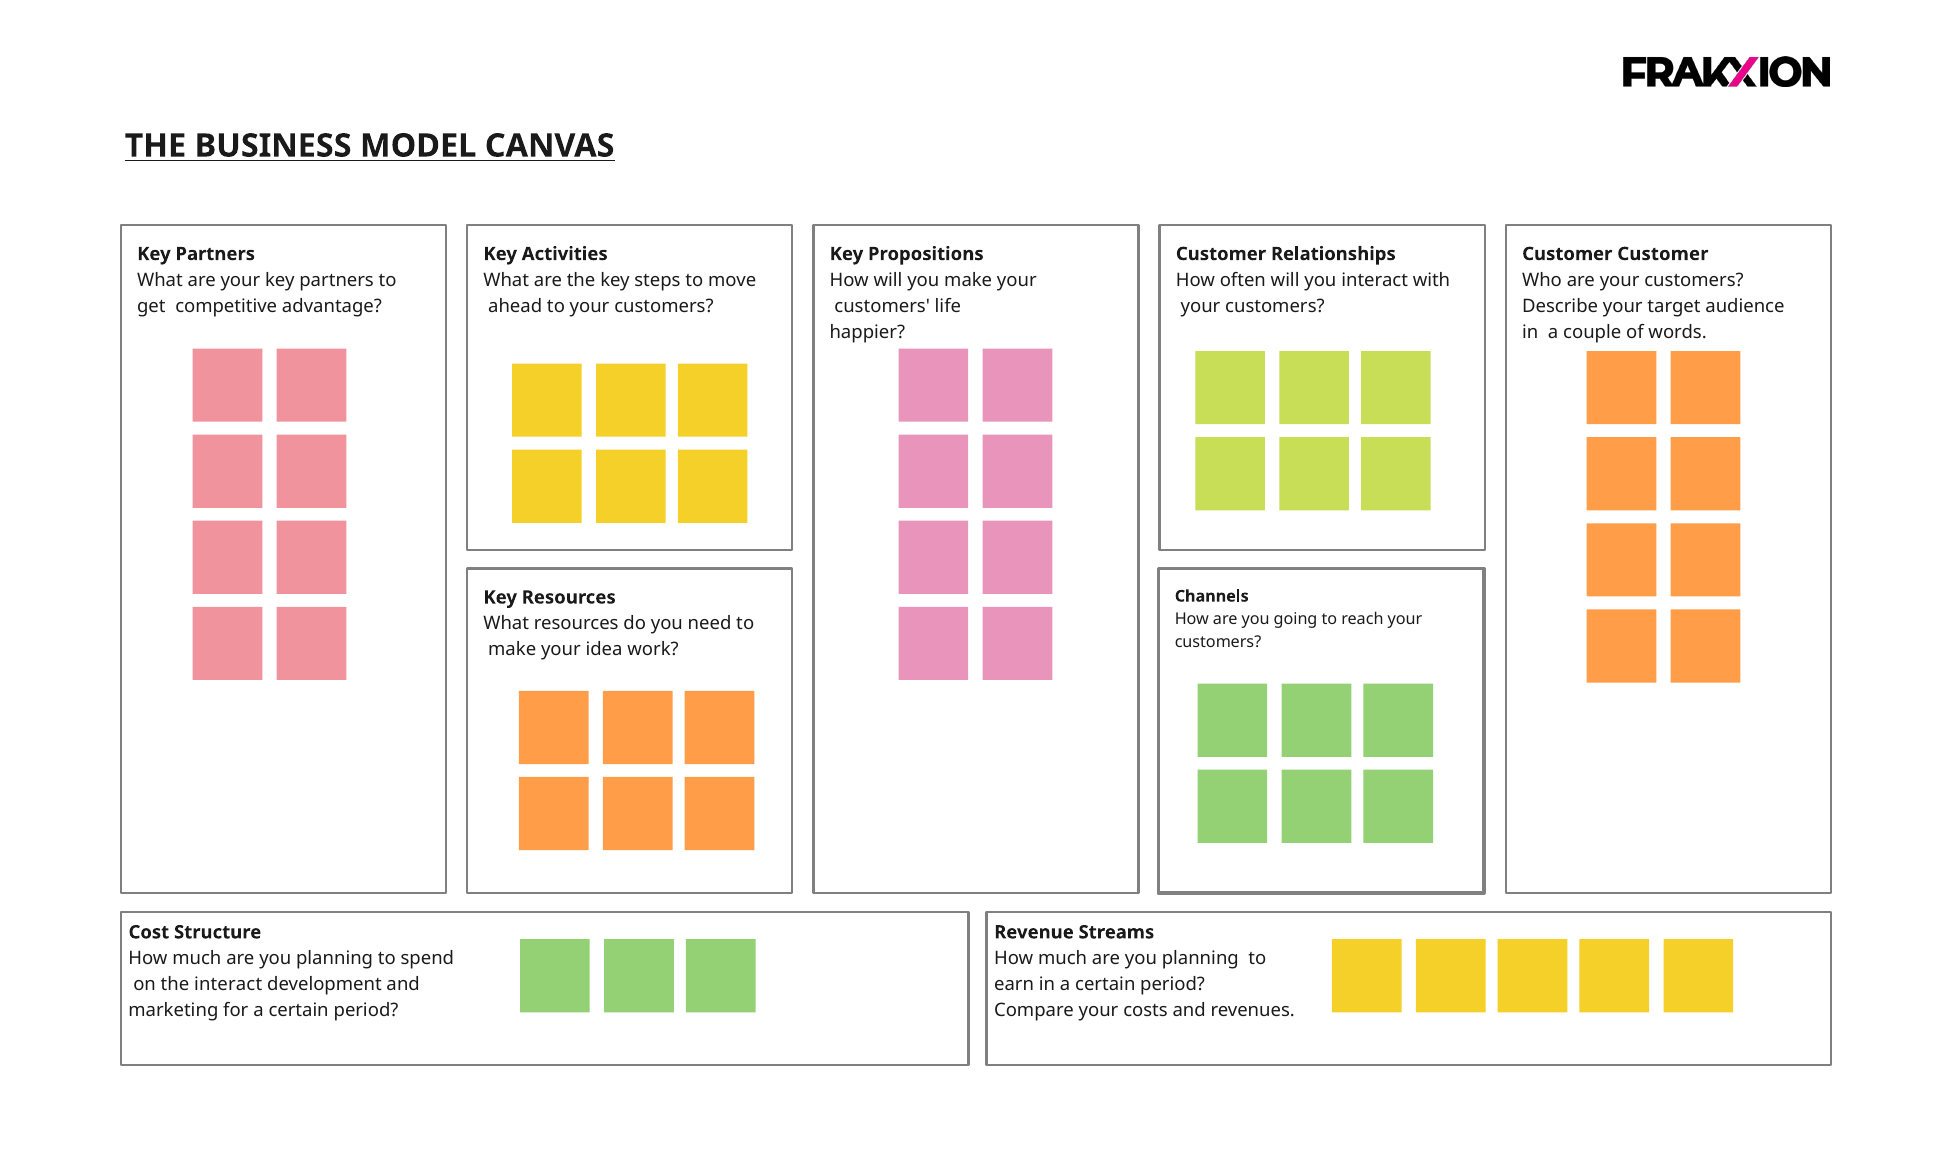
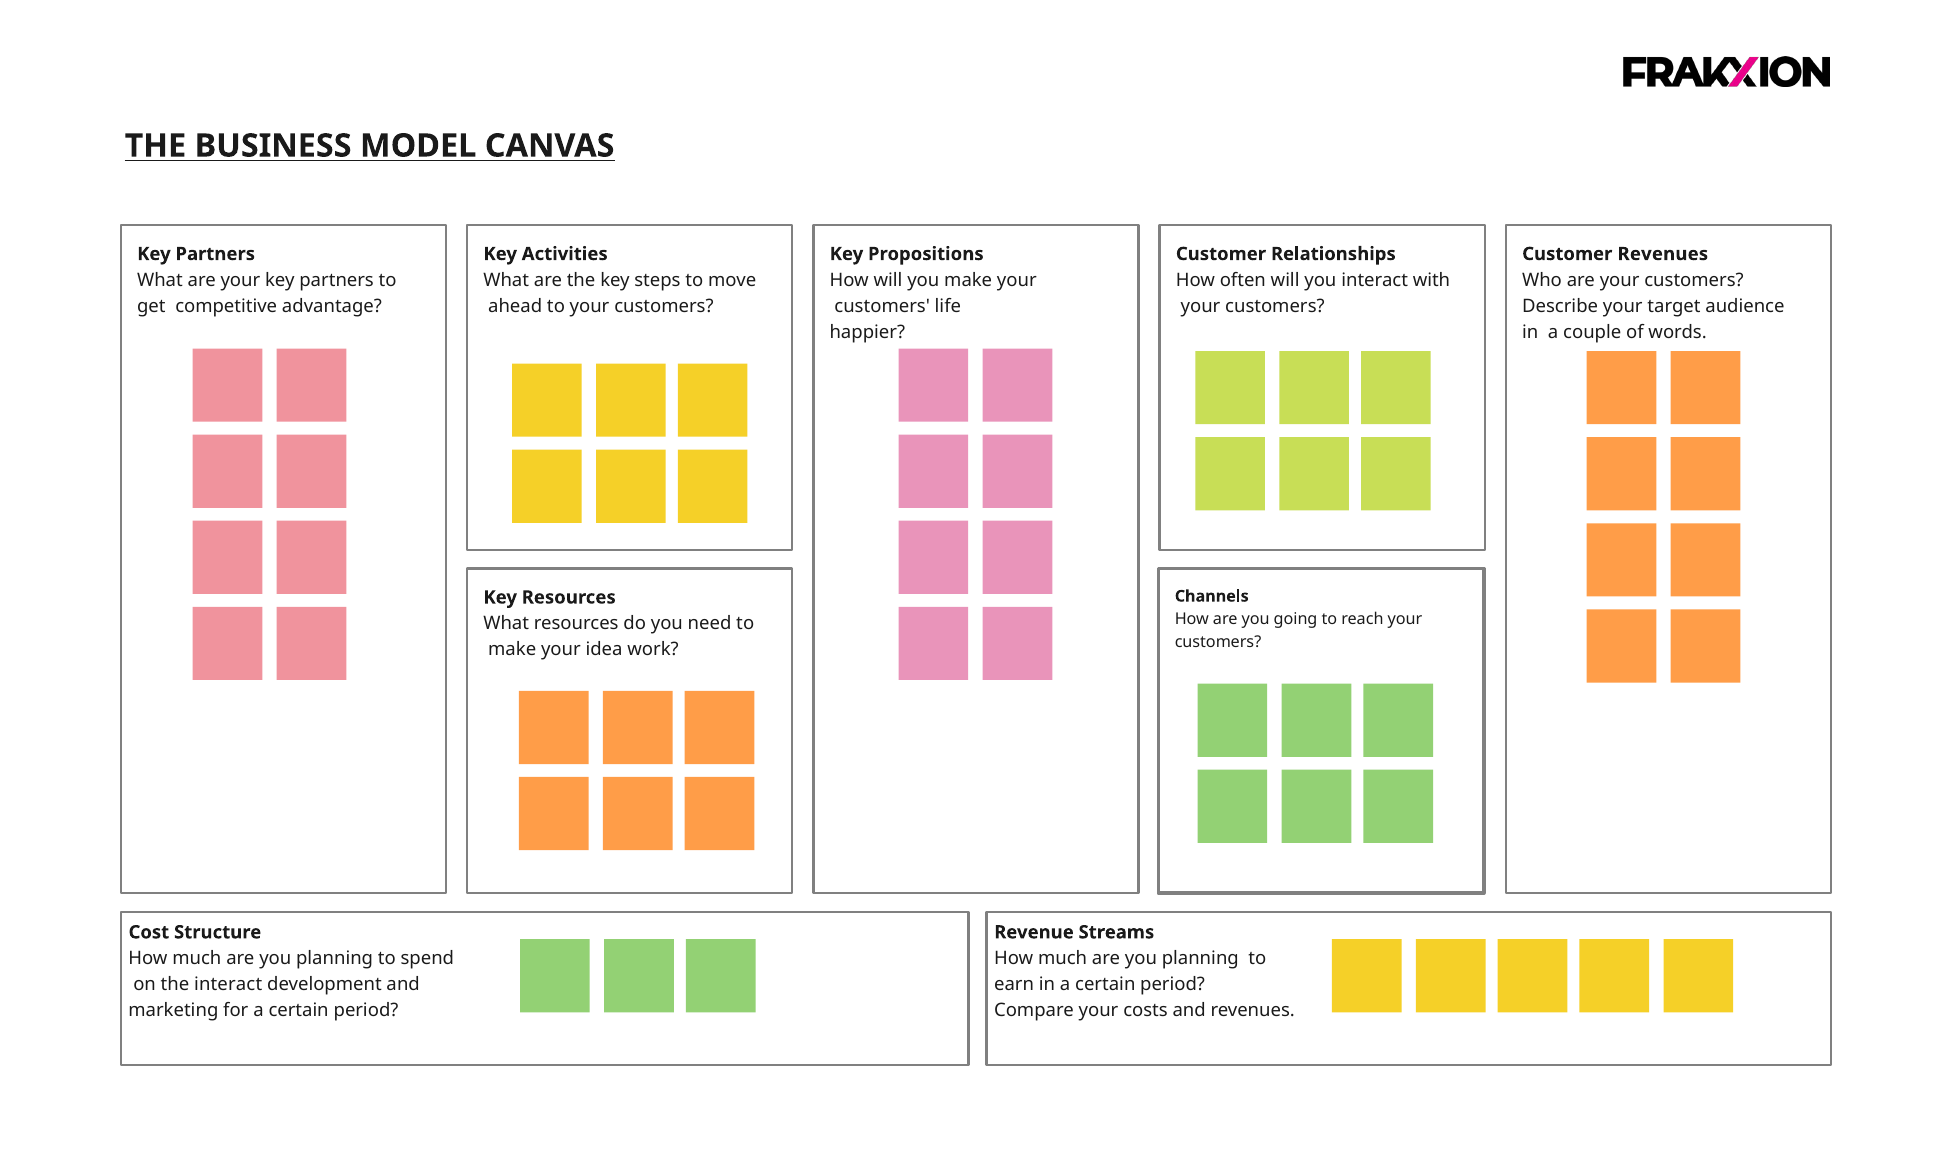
Customer Customer: Customer -> Revenues
